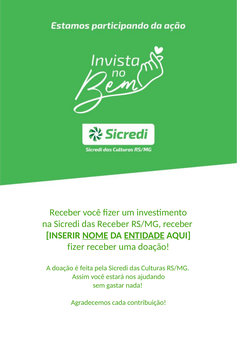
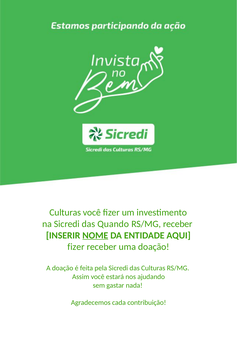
Receber at (65, 213): Receber -> Culturas
das Receber: Receber -> Quando
ENTIDADE underline: present -> none
